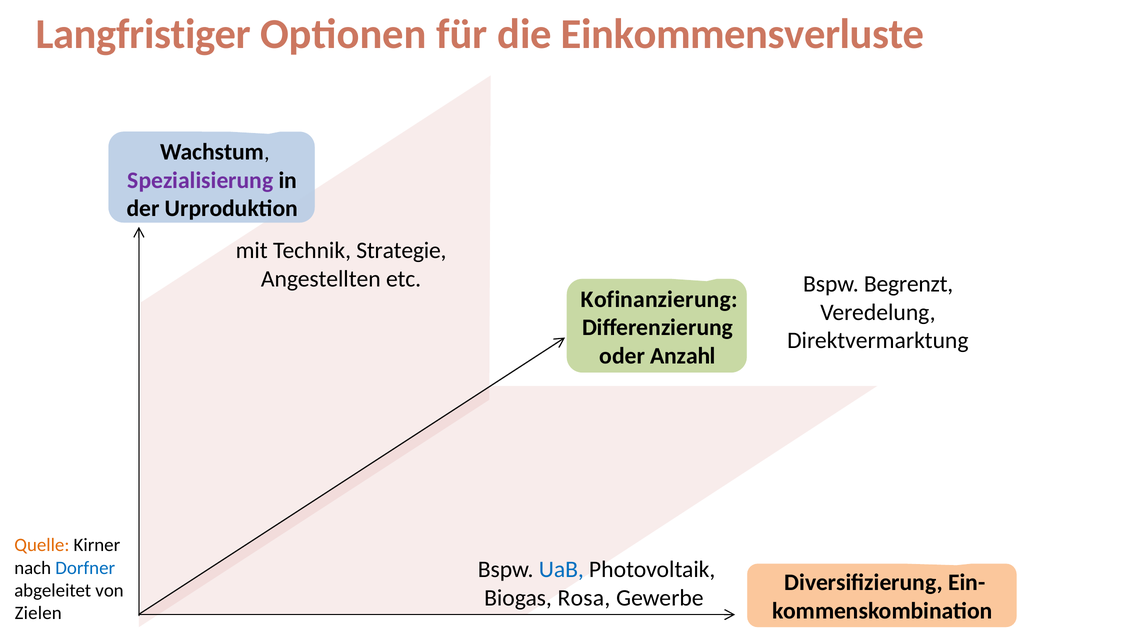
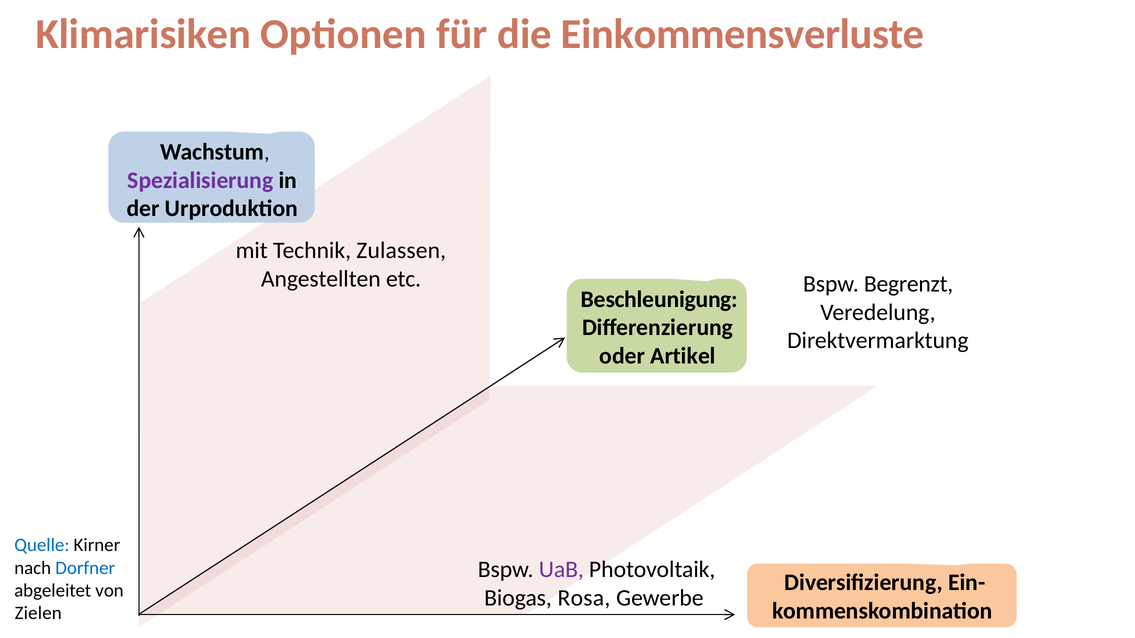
Langfristiger: Langfristiger -> Klimarisiken
Strategie: Strategie -> Zulassen
Kofinanzierung: Kofinanzierung -> Beschleunigung
Anzahl: Anzahl -> Artikel
Quelle colour: orange -> blue
UaB colour: blue -> purple
